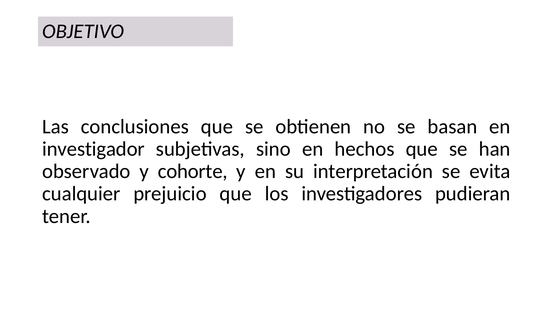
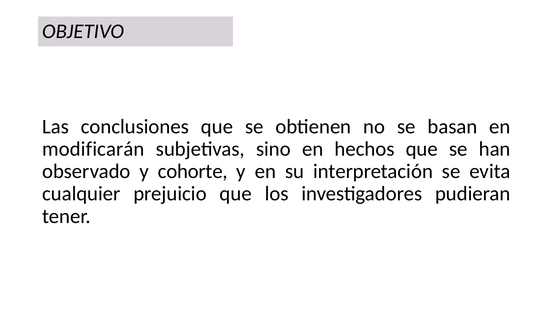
investigador: investigador -> modificarán
